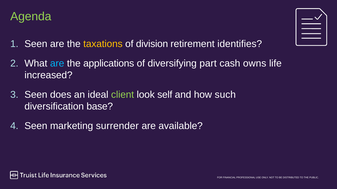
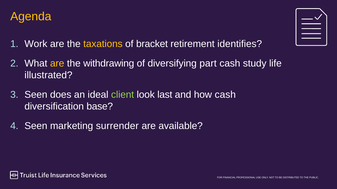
Agenda colour: light green -> yellow
Seen at (36, 44): Seen -> Work
division: division -> bracket
are at (57, 64) colour: light blue -> yellow
applications: applications -> withdrawing
owns: owns -> study
increased: increased -> illustrated
self: self -> last
how such: such -> cash
